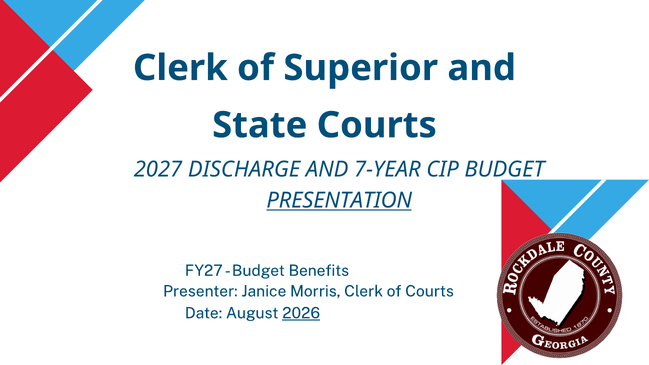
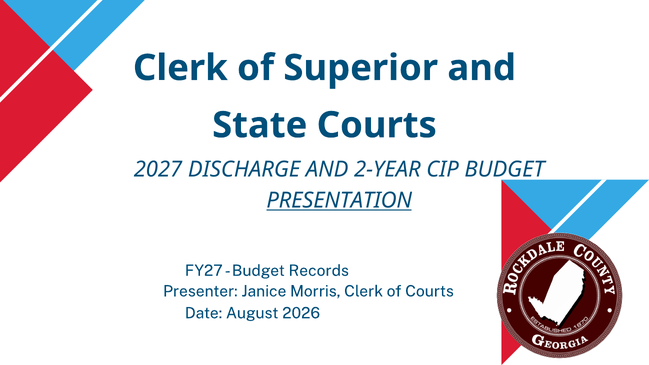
7-YEAR: 7-YEAR -> 2-YEAR
Benefits: Benefits -> Records
2026 underline: present -> none
